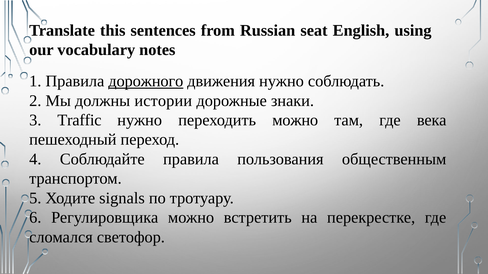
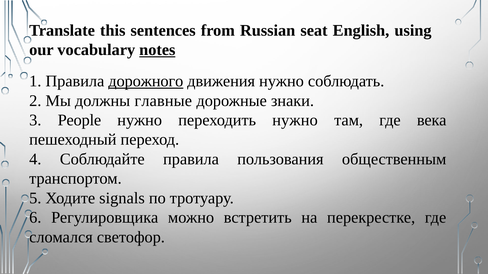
notes underline: none -> present
истории: истории -> главные
Traffic: Traffic -> People
переходить можно: можно -> нужно
